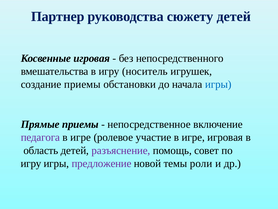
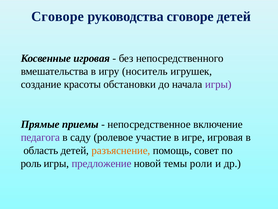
Партнер at (58, 16): Партнер -> Сговоре
руководства сюжету: сюжету -> сговоре
создание приемы: приемы -> красоты
игры at (218, 84) colour: blue -> purple
игре at (81, 137): игре -> саду
разъяснение colour: purple -> orange
игру at (31, 163): игру -> роль
